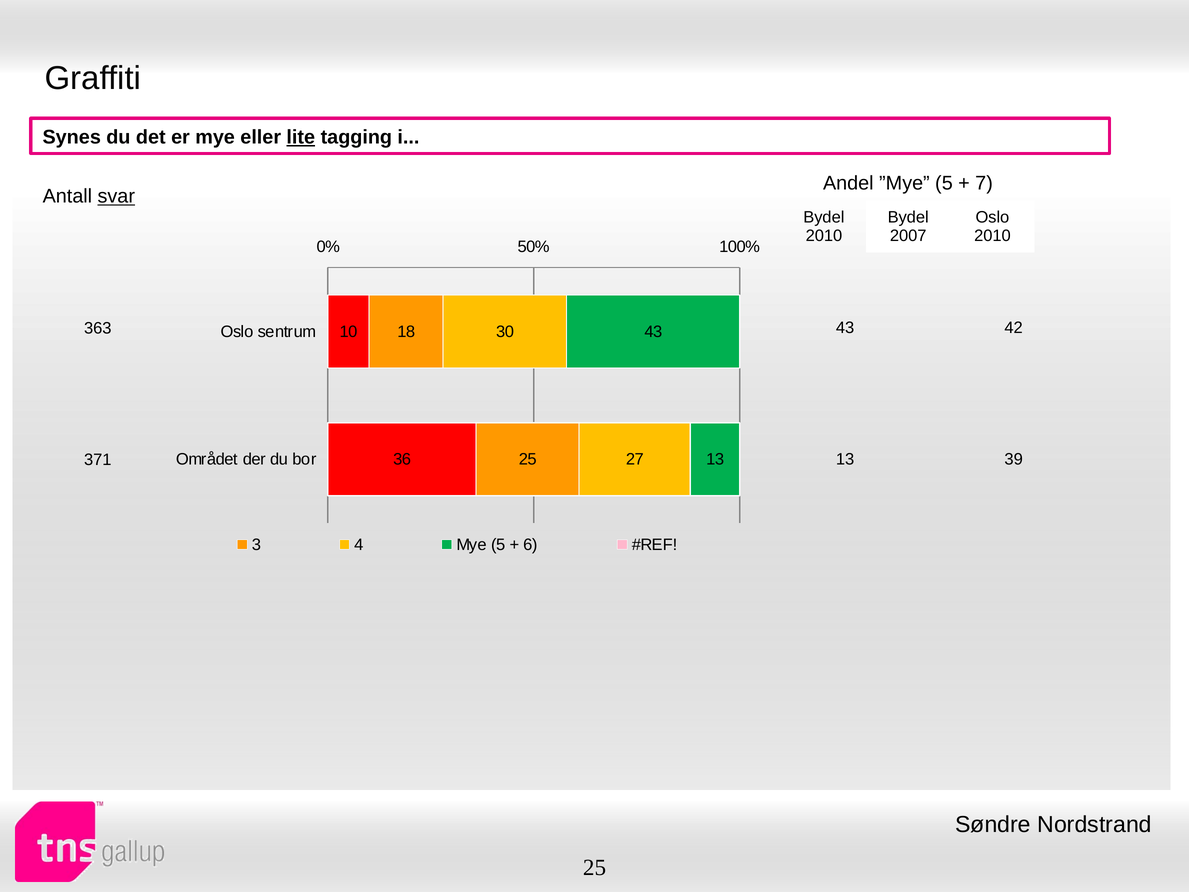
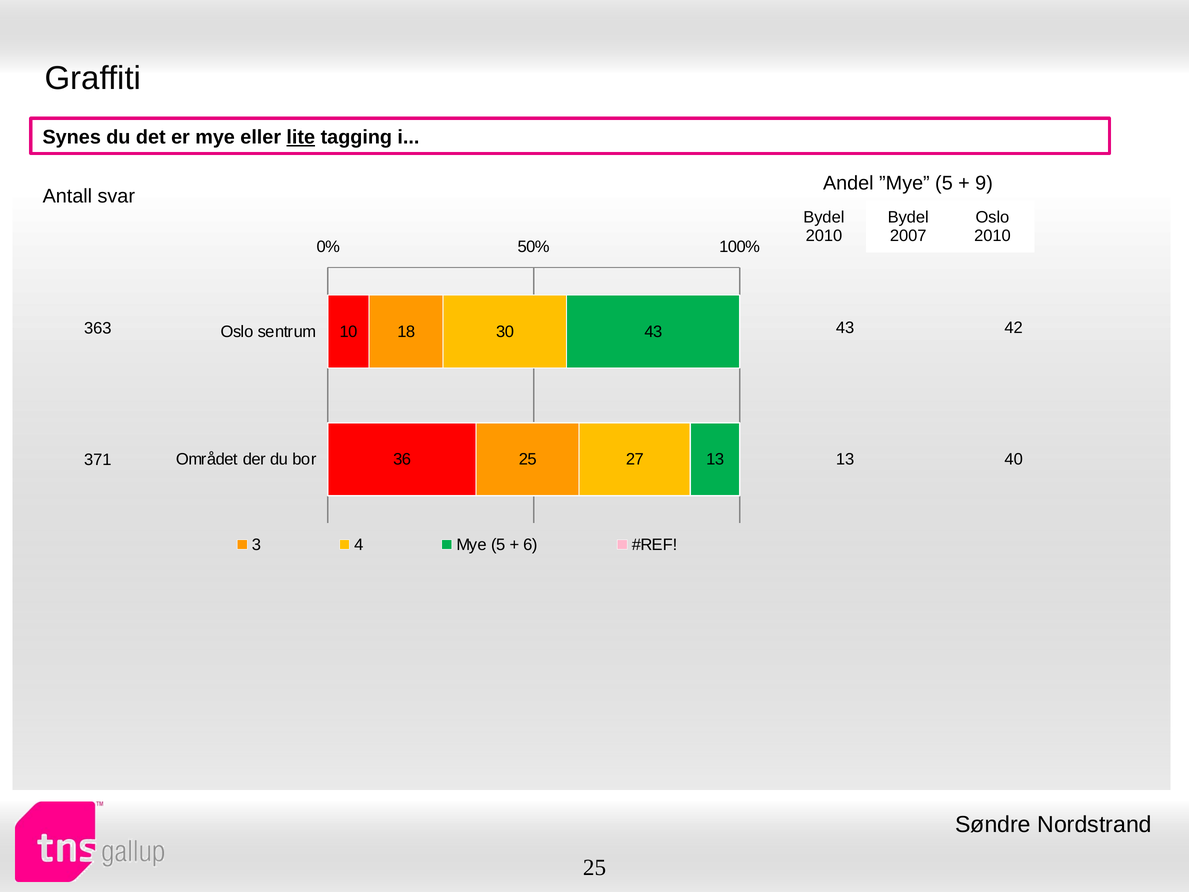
7: 7 -> 9
svar underline: present -> none
39: 39 -> 40
